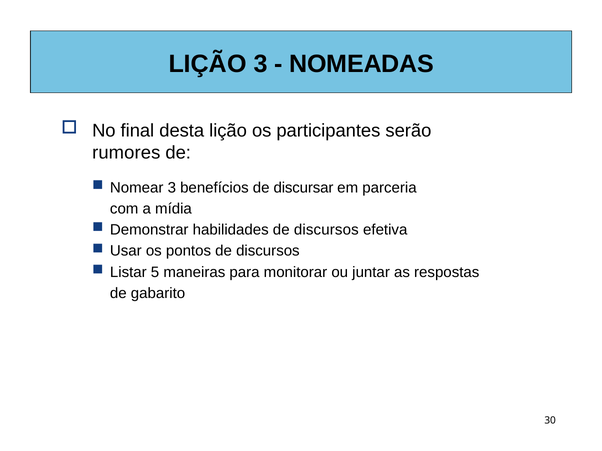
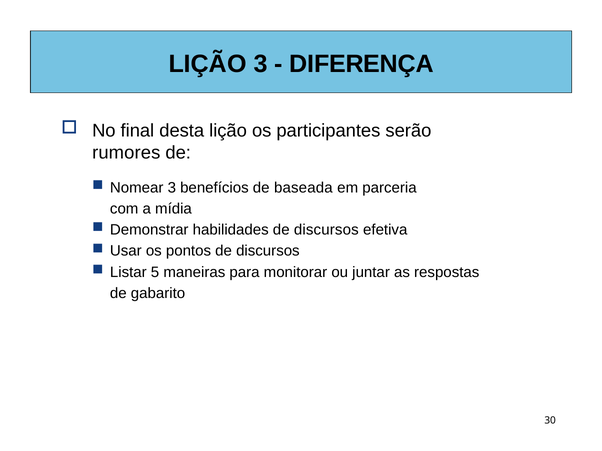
NOMEADAS: NOMEADAS -> DIFERENÇA
discursar: discursar -> baseada
